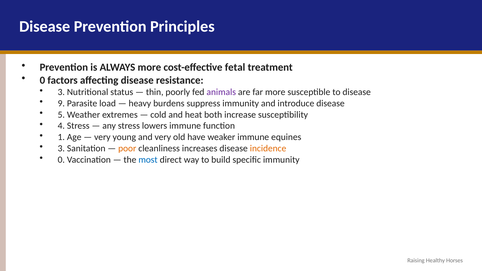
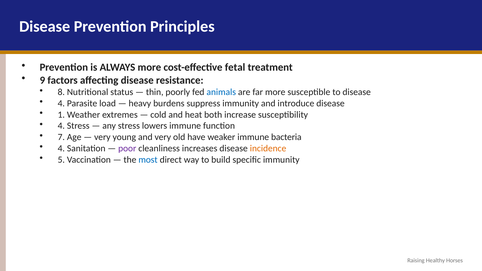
0 at (42, 80): 0 -> 9
3 at (61, 92): 3 -> 8
animals colour: purple -> blue
9 at (61, 103): 9 -> 4
5: 5 -> 1
1: 1 -> 7
equines: equines -> bacteria
3 at (61, 148): 3 -> 4
poor colour: orange -> purple
0 at (61, 160): 0 -> 5
